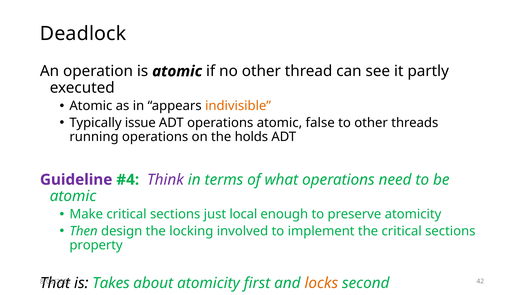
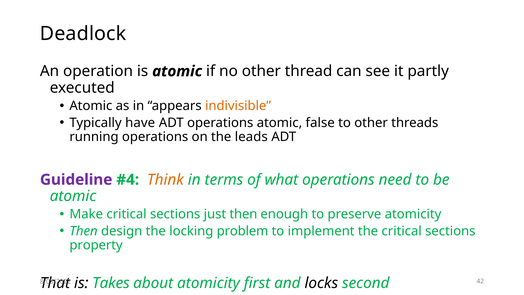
issue: issue -> have
holds: holds -> leads
Think colour: purple -> orange
just local: local -> then
involved: involved -> problem
locks colour: orange -> black
